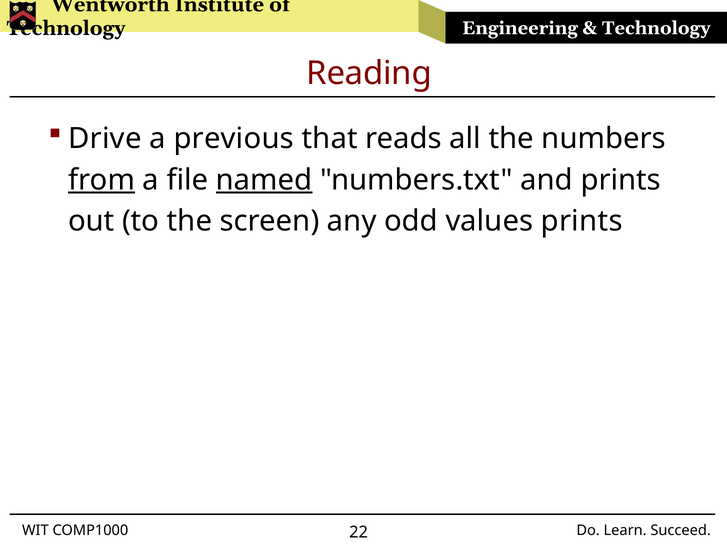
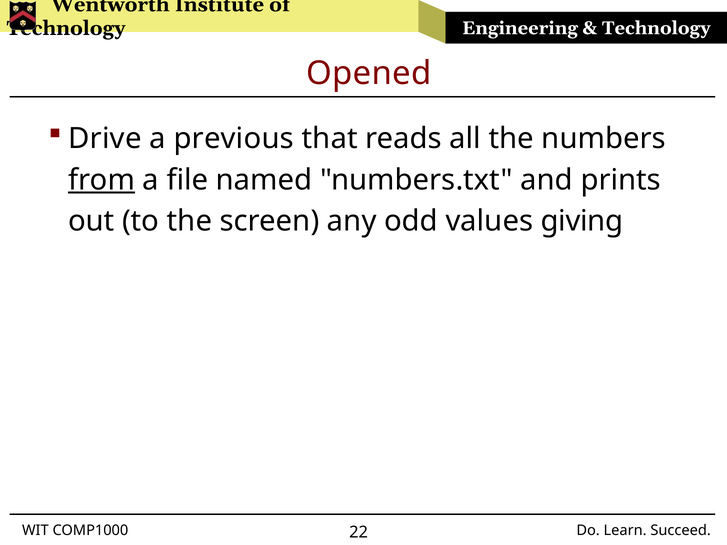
Reading: Reading -> Opened
named underline: present -> none
values prints: prints -> giving
